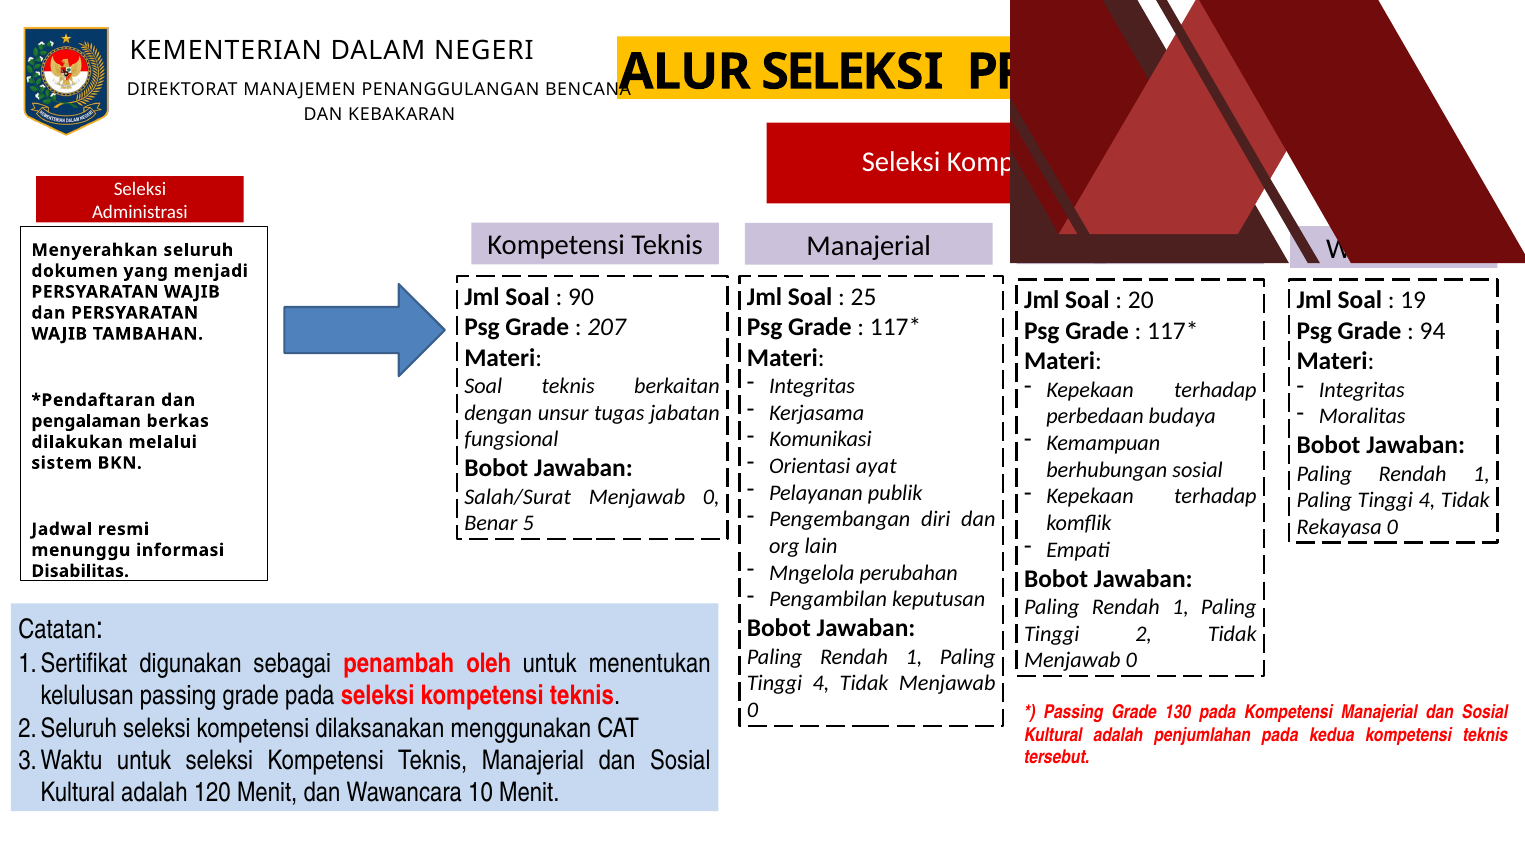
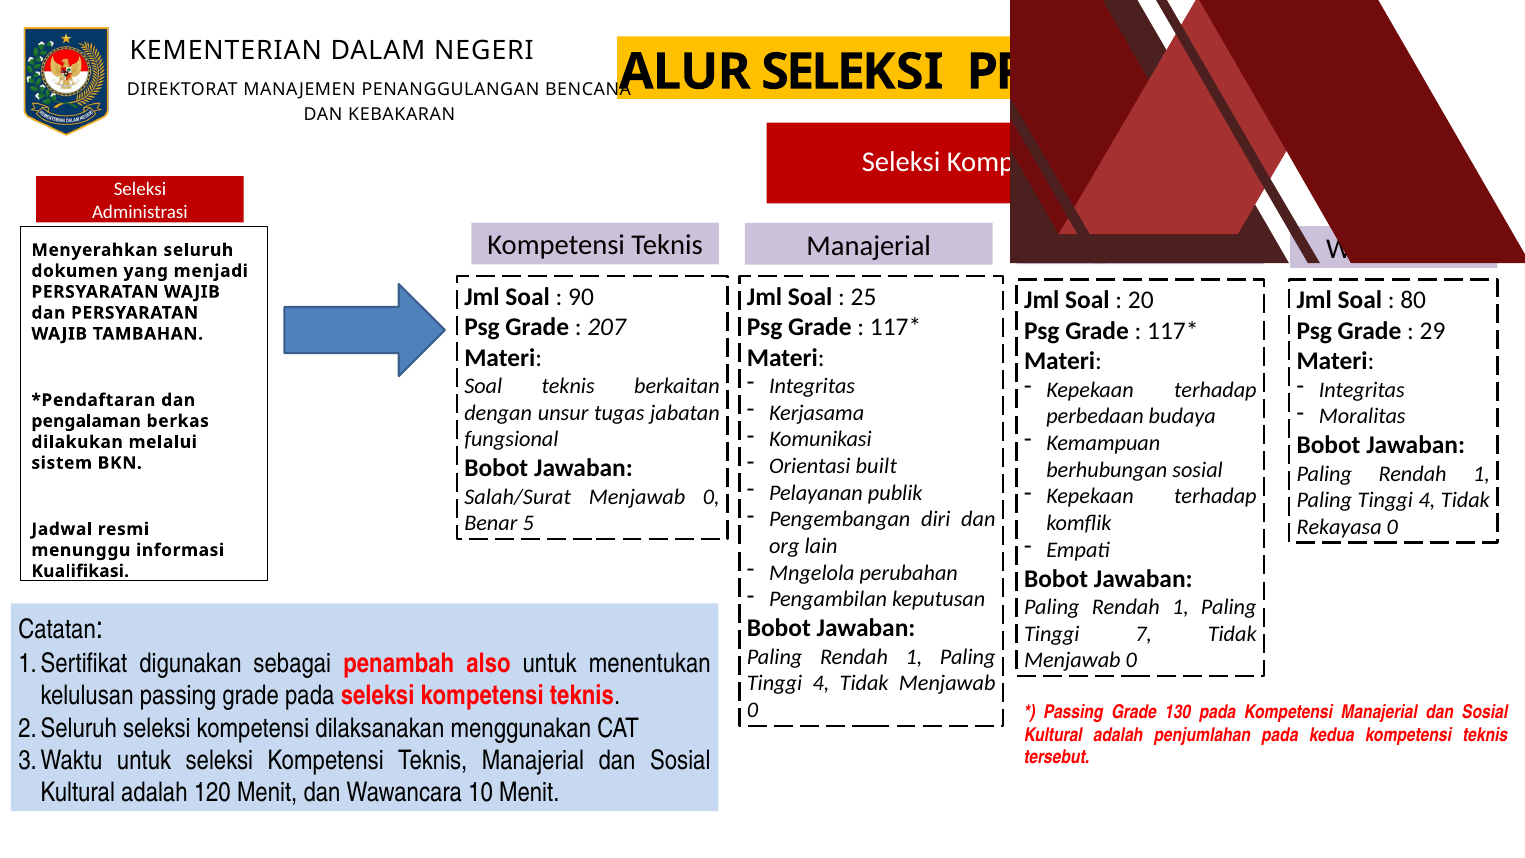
19: 19 -> 80
94: 94 -> 29
ayat: ayat -> built
Disabilitas: Disabilitas -> Kualifikasi
2: 2 -> 7
oleh: oleh -> also
